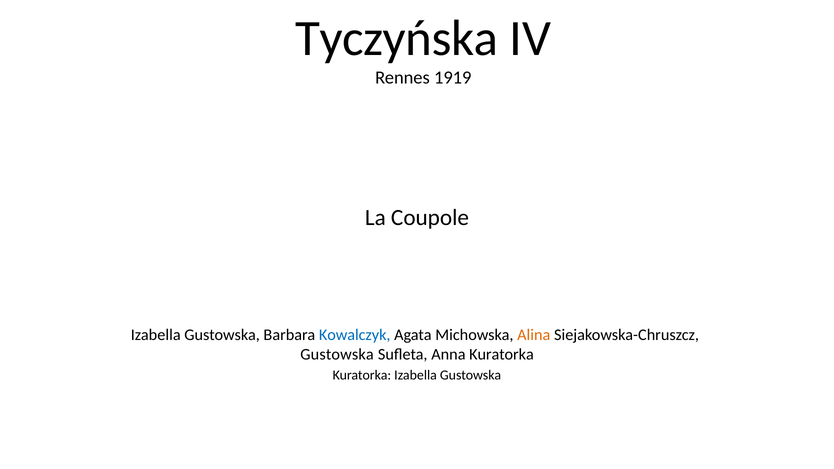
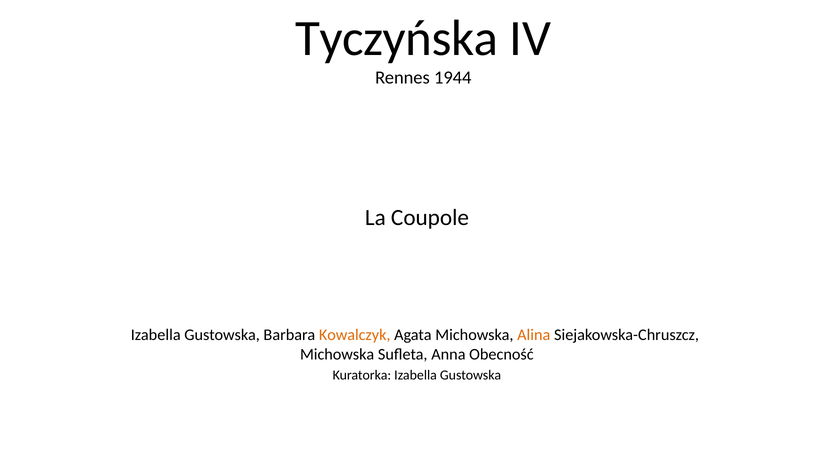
1919: 1919 -> 1944
Kowalczyk colour: blue -> orange
Gustowska at (337, 355): Gustowska -> Michowska
Anna Kuratorka: Kuratorka -> Obecność
